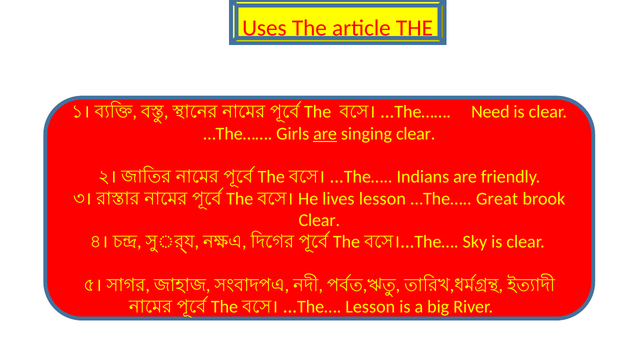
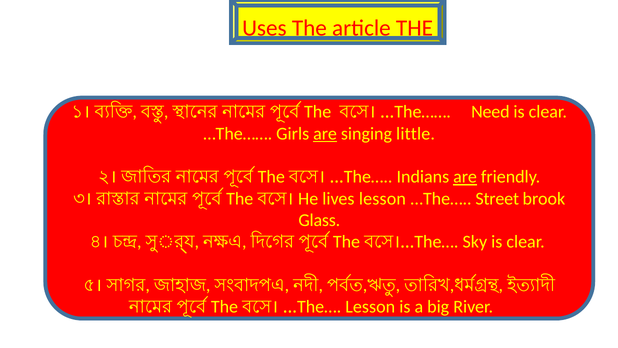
singing clear: clear -> little
are at (465, 177) underline: none -> present
Great: Great -> Street
Clear at (319, 220): Clear -> Glass
